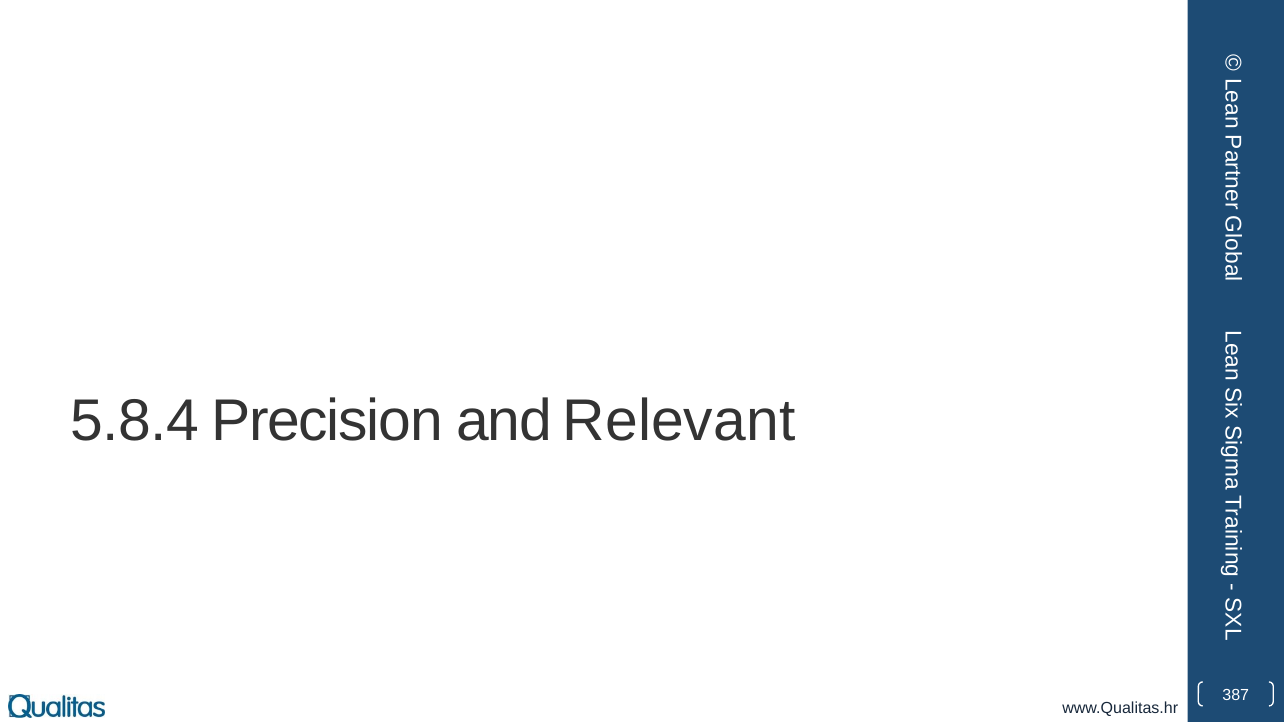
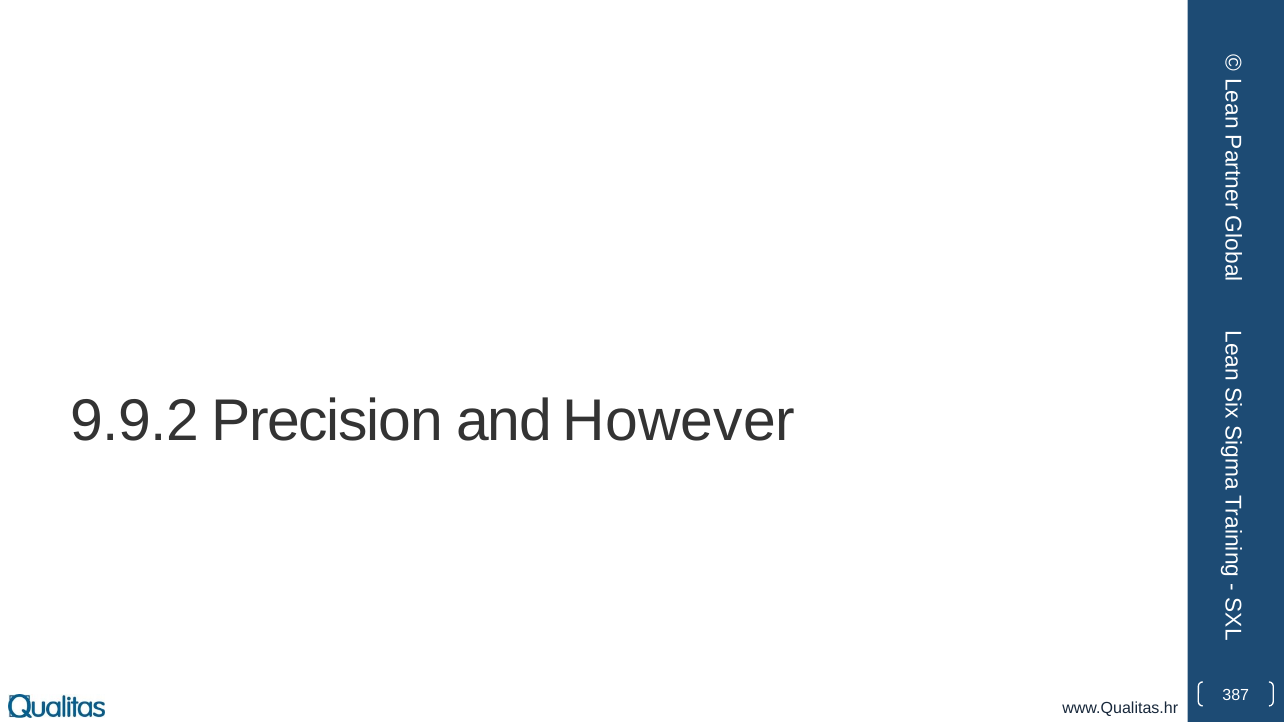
5.8.4: 5.8.4 -> 9.9.2
Relevant: Relevant -> However
